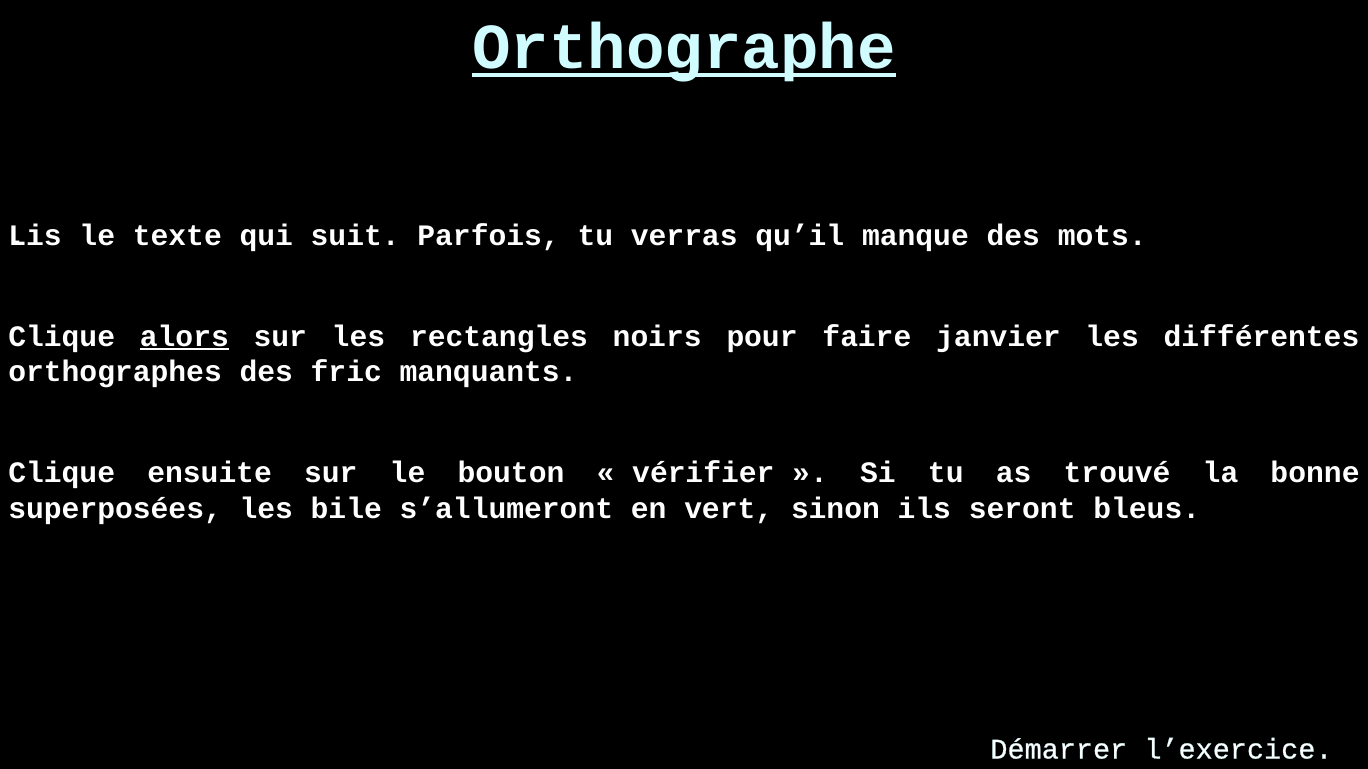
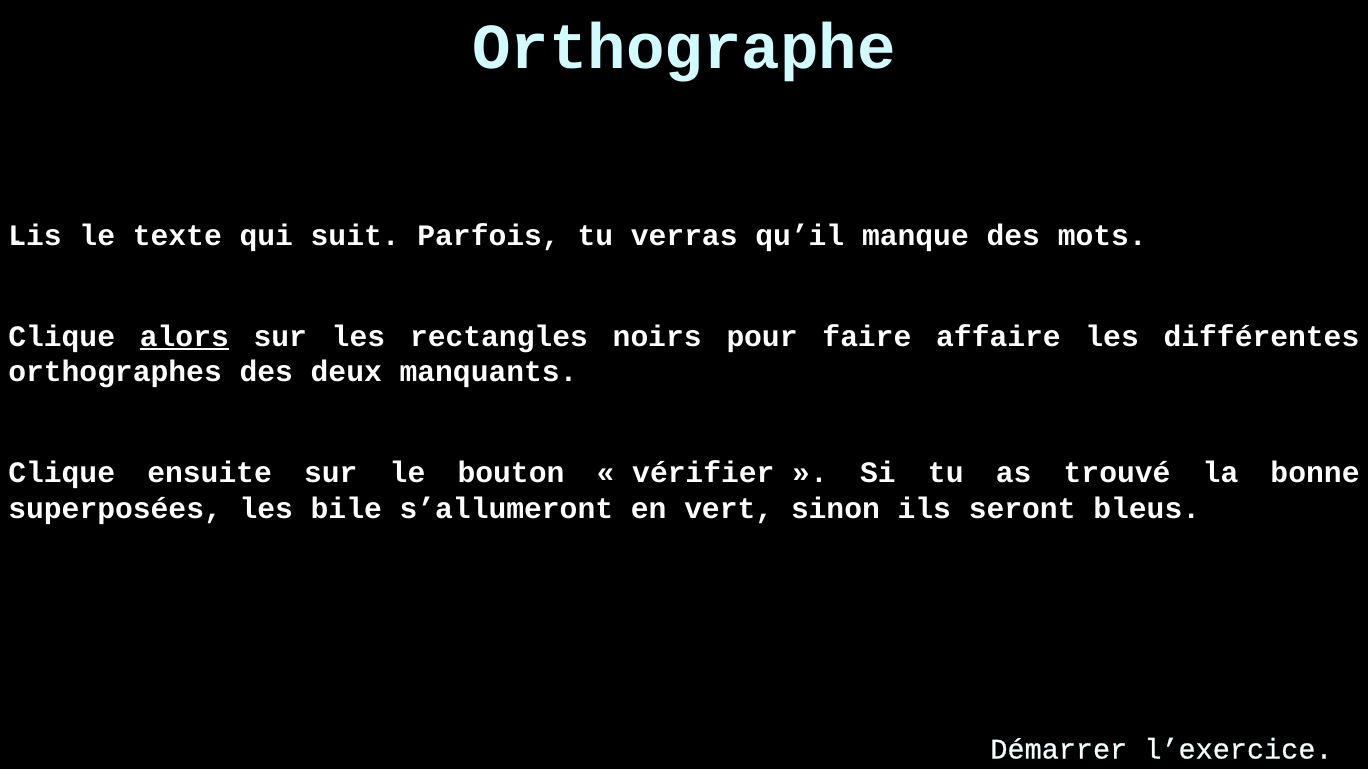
Orthographe underline: present -> none
janvier: janvier -> affaire
fric: fric -> deux
